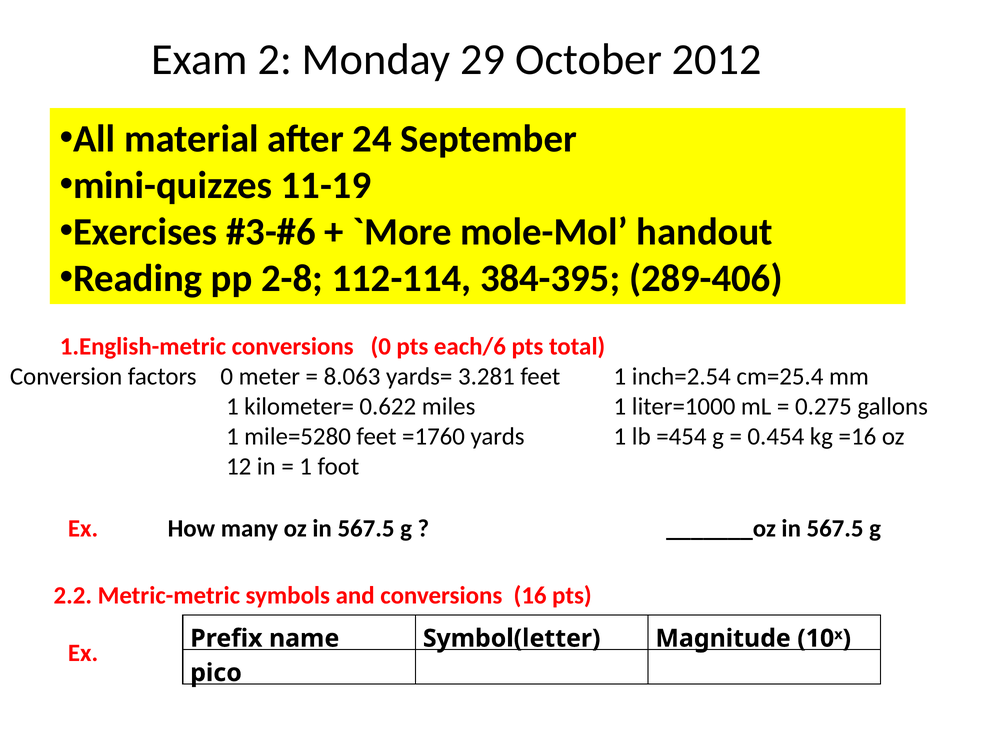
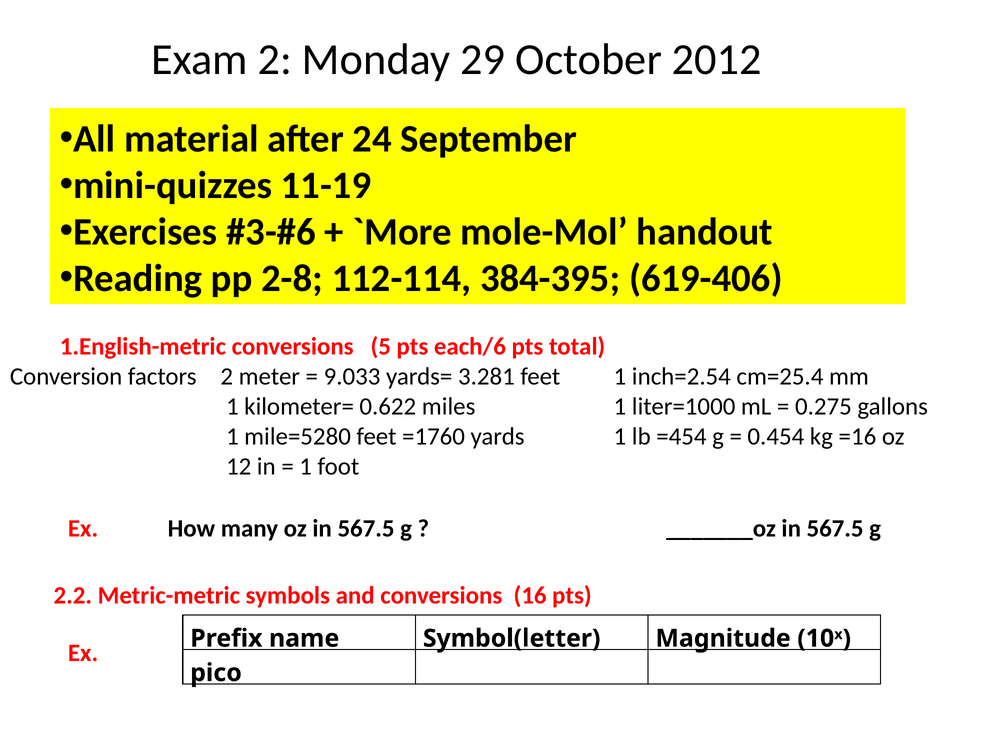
289-406: 289-406 -> 619-406
conversions 0: 0 -> 5
factors 0: 0 -> 2
8.063: 8.063 -> 9.033
